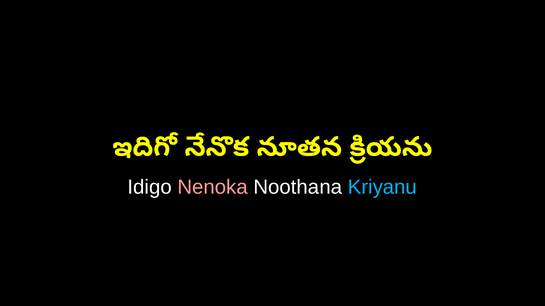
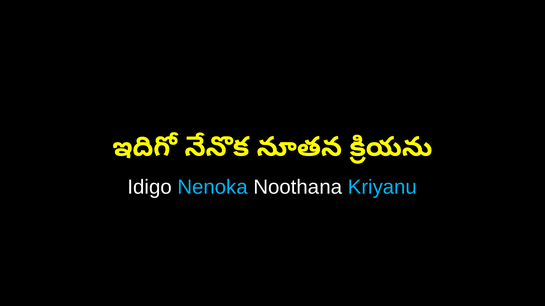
Nenoka colour: pink -> light blue
